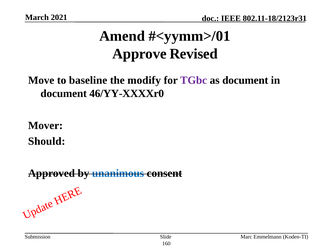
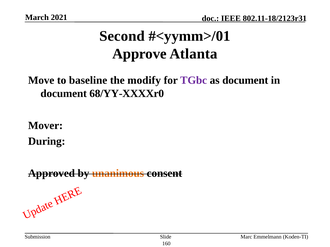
Amend: Amend -> Second
Revised: Revised -> Atlanta
46/YY-XXXXr0: 46/YY-XXXXr0 -> 68/YY-XXXXr0
Should: Should -> During
unanimous colour: blue -> orange
